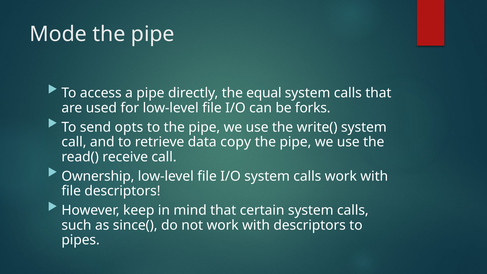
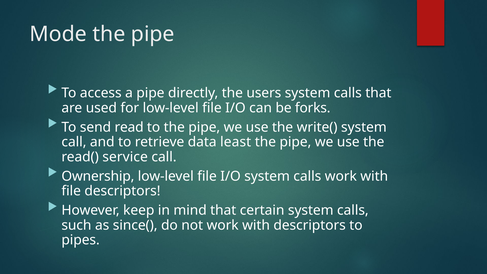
equal: equal -> users
opts: opts -> read
copy: copy -> least
receive: receive -> service
